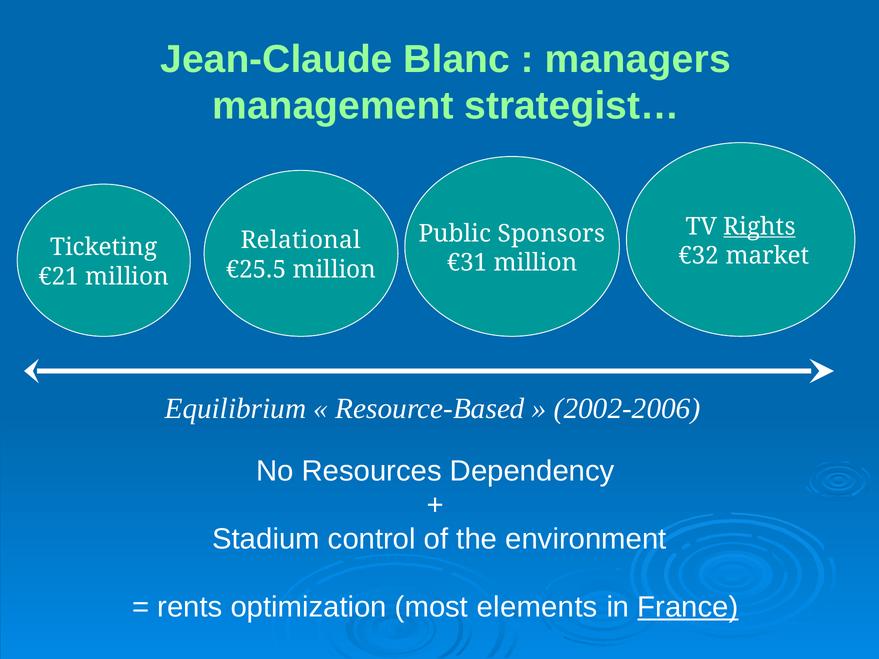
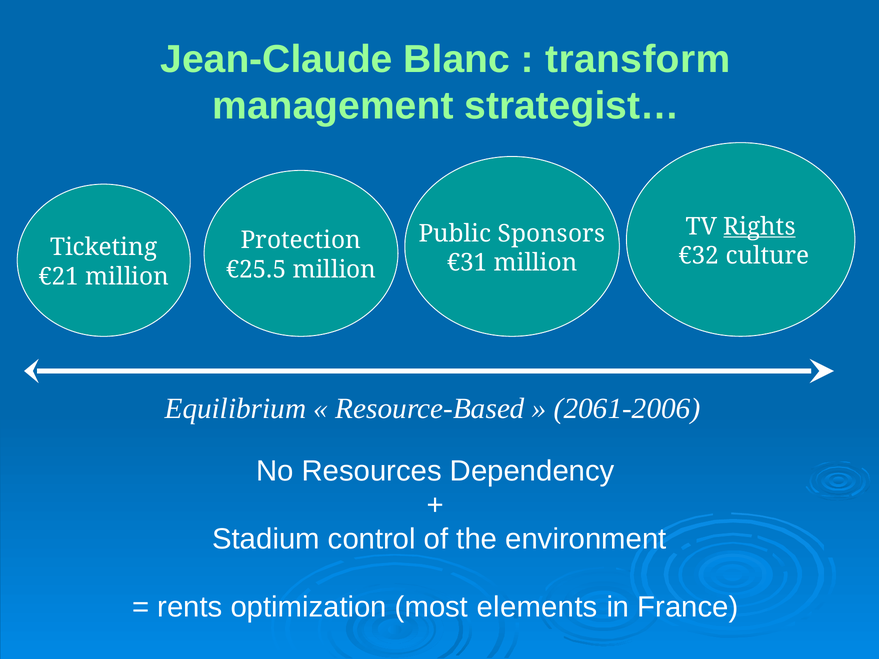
managers: managers -> transform
Relational: Relational -> Protection
market: market -> culture
2002-2006: 2002-2006 -> 2061-2006
France underline: present -> none
